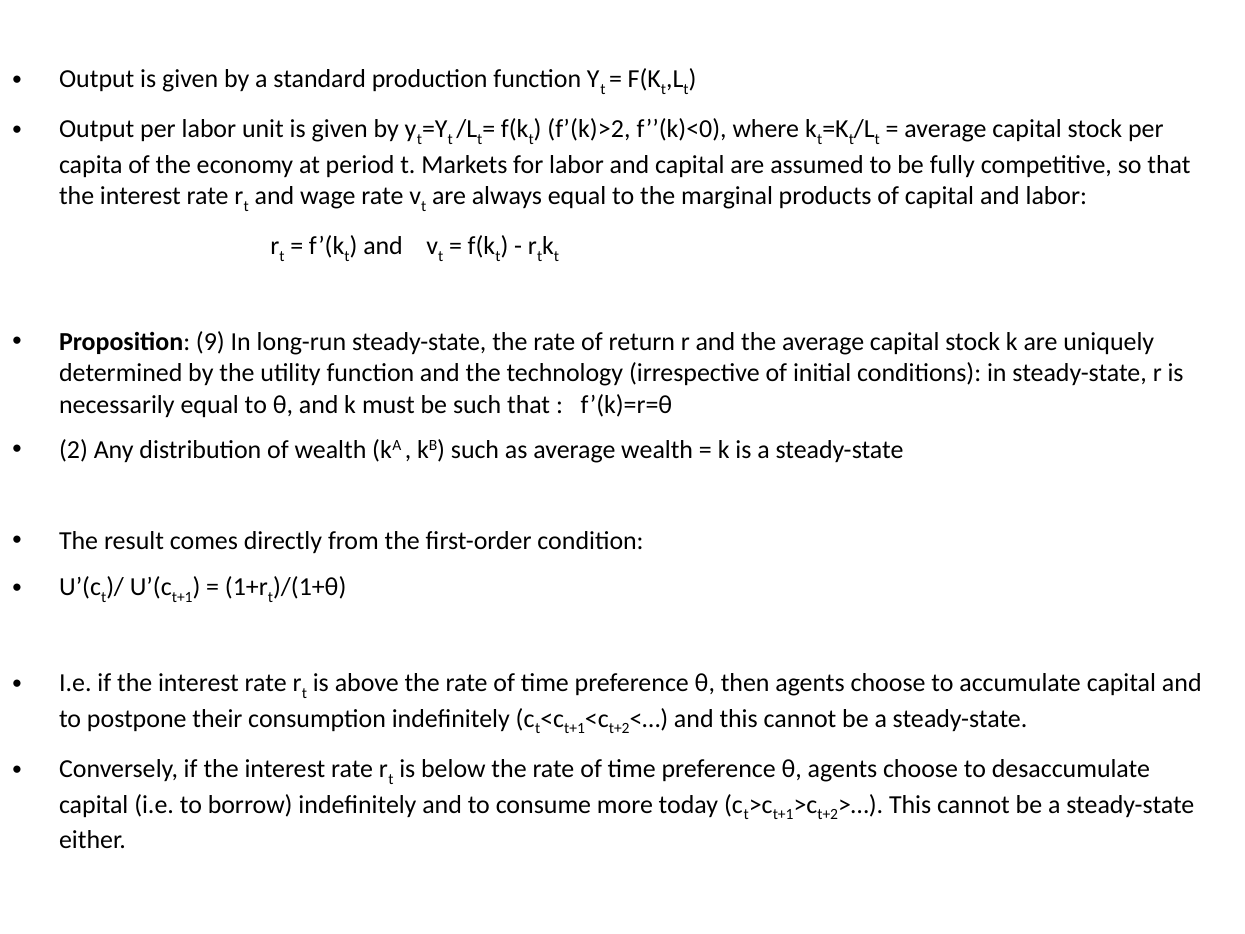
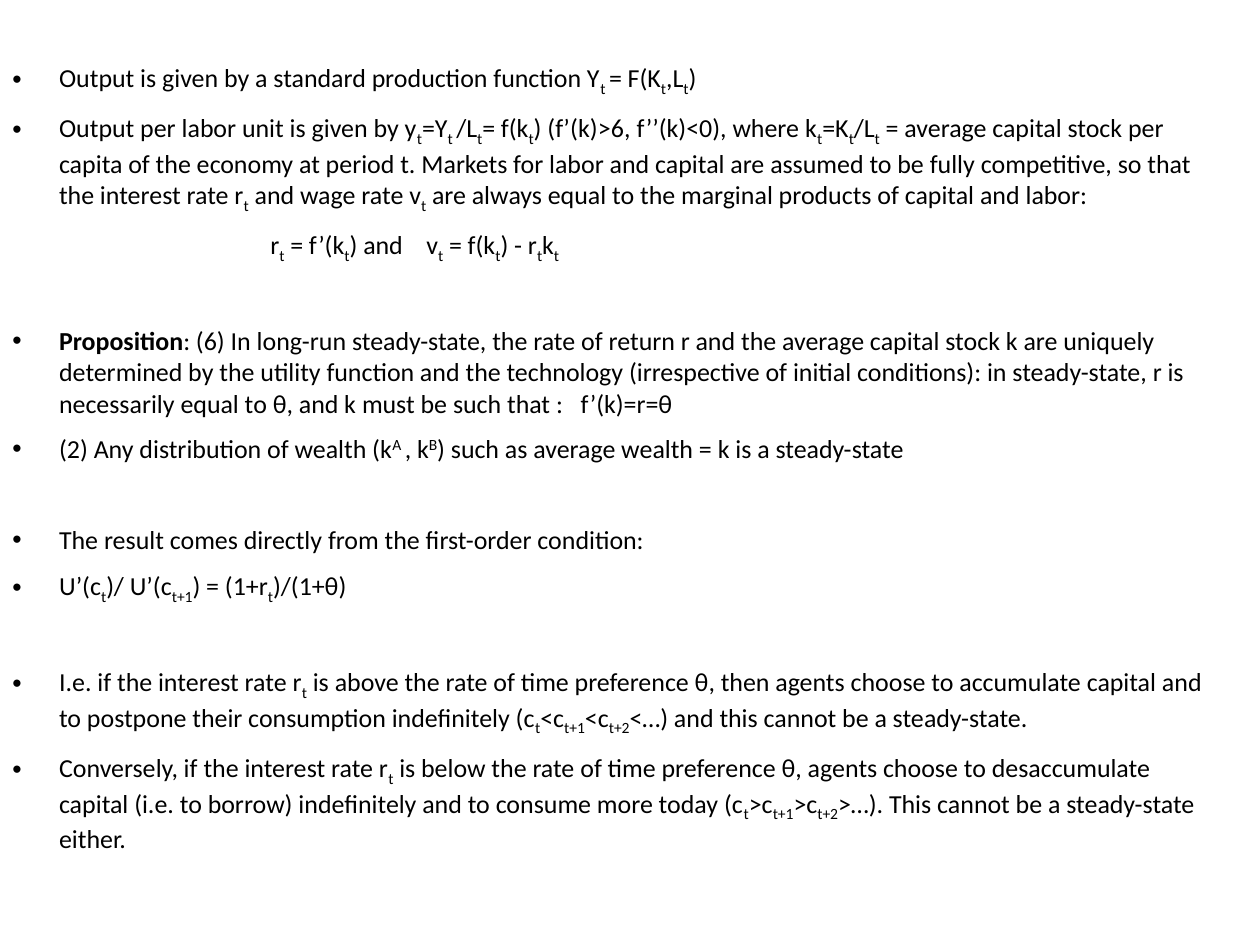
f’(k)>2: f’(k)>2 -> f’(k)>6
9: 9 -> 6
